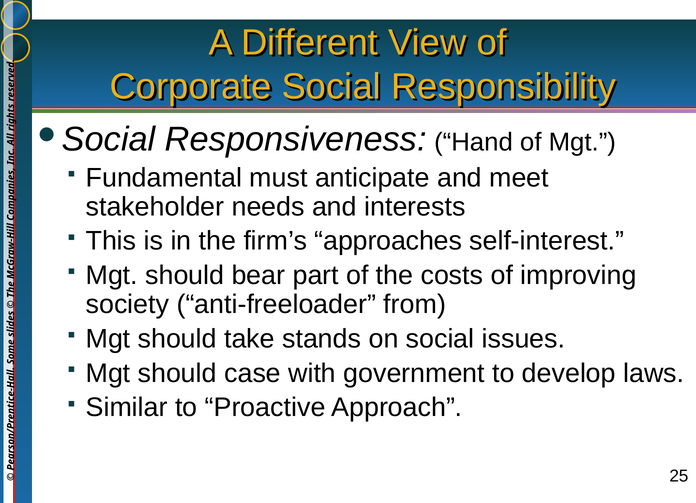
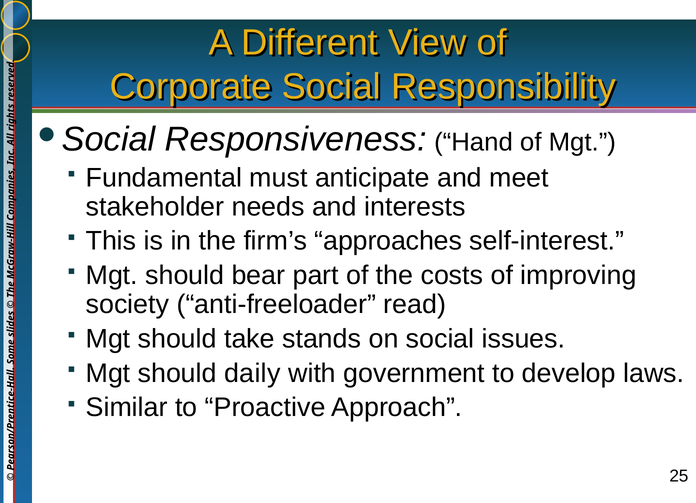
from: from -> read
case: case -> daily
